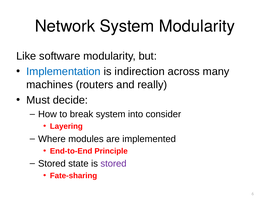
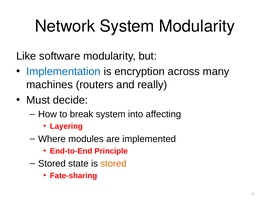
indirection: indirection -> encryption
consider: consider -> affecting
stored at (113, 163) colour: purple -> orange
